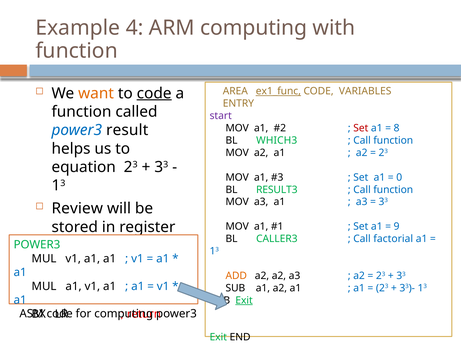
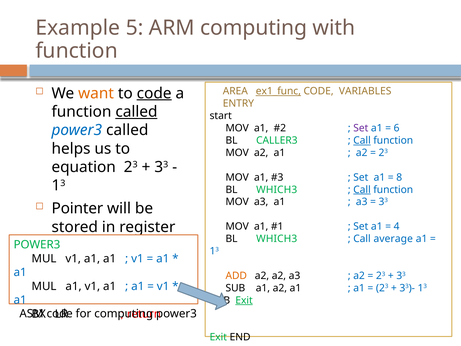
4: 4 -> 5
called at (136, 112) underline: none -> present
start colour: purple -> black
Set at (361, 128) colour: red -> purple
8: 8 -> 6
power3 result: result -> called
WHICH3: WHICH3 -> CALLER3
Call at (362, 140) underline: none -> present
0: 0 -> 8
RESULT3 at (277, 190): RESULT3 -> WHICH3
Call at (362, 190) underline: none -> present
Review: Review -> Pointer
9: 9 -> 4
CALLER3 at (277, 239): CALLER3 -> WHICH3
factorial: factorial -> average
